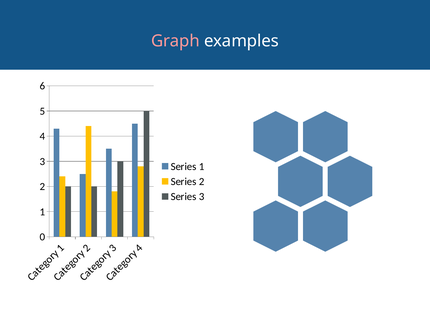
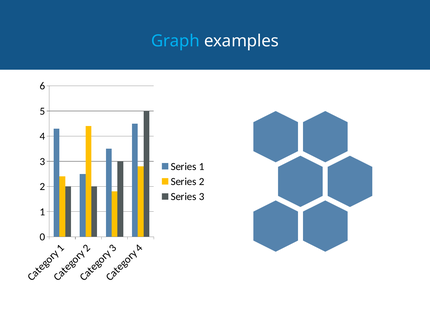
Graph colour: pink -> light blue
